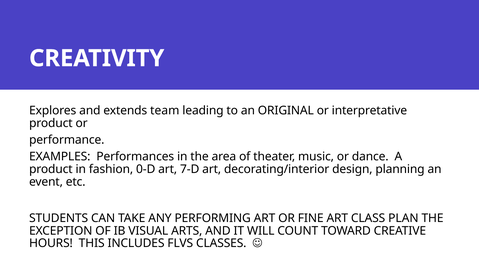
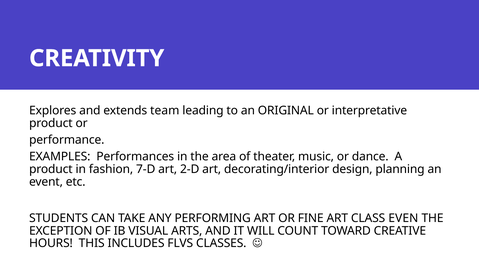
0-D: 0-D -> 7-D
7-D: 7-D -> 2-D
PLAN: PLAN -> EVEN
